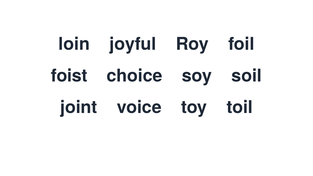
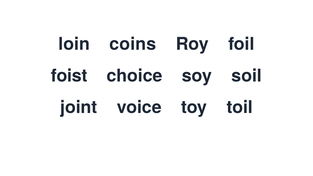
joyful: joyful -> coins
